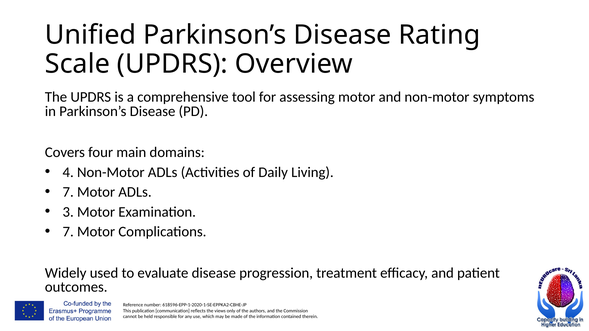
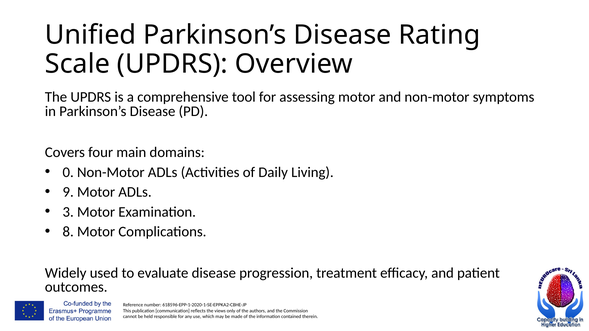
4: 4 -> 0
7 at (68, 192): 7 -> 9
7 at (68, 232): 7 -> 8
